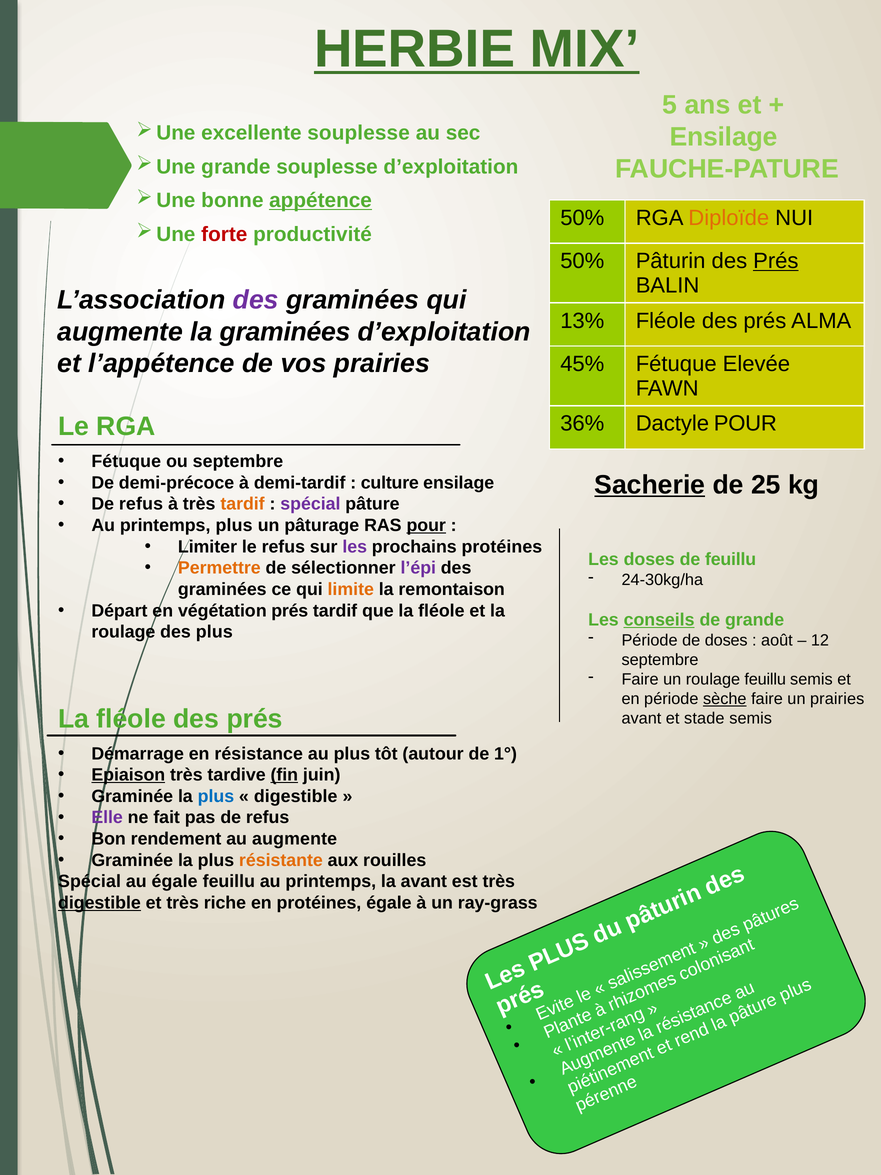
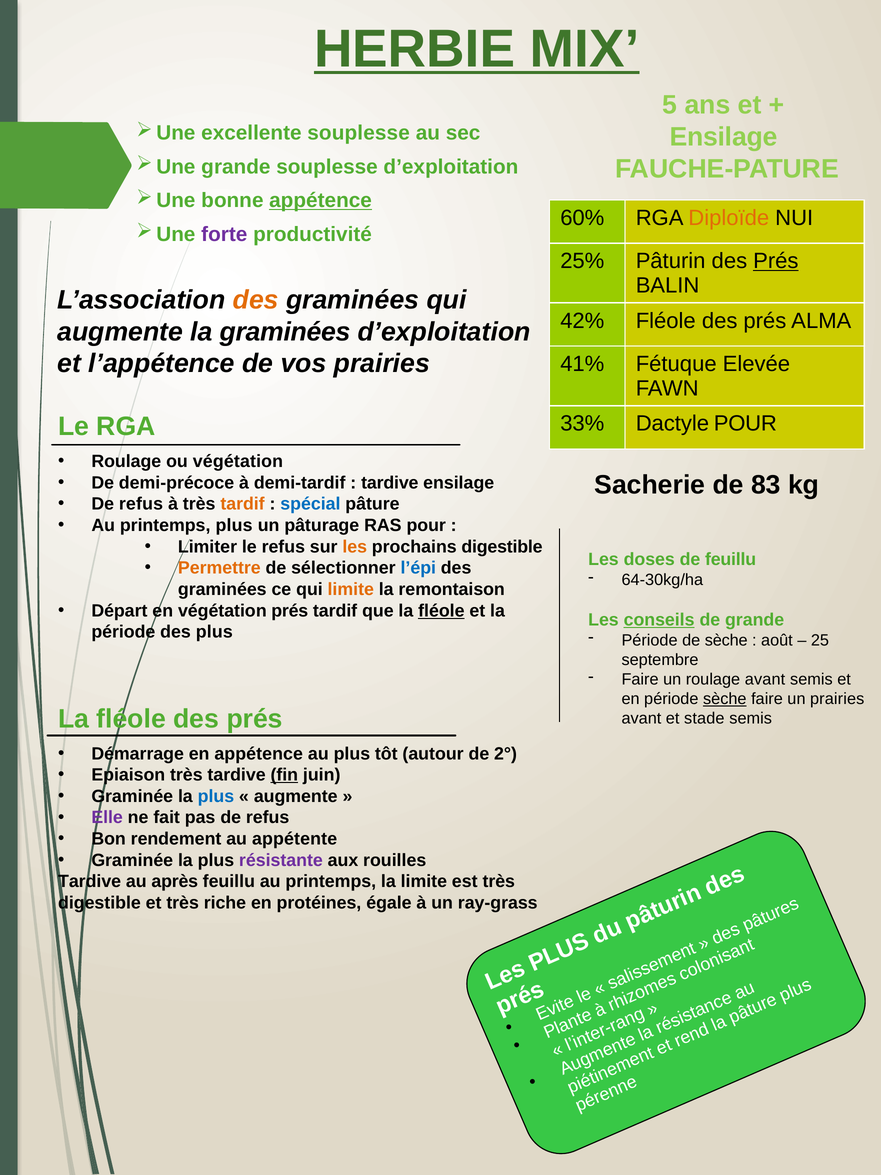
50% at (582, 218): 50% -> 60%
forte colour: red -> purple
50% at (582, 261): 50% -> 25%
des at (256, 300) colour: purple -> orange
13%: 13% -> 42%
45%: 45% -> 41%
36%: 36% -> 33%
Fétuque at (126, 461): Fétuque -> Roulage
ou septembre: septembre -> végétation
Sacherie underline: present -> none
25: 25 -> 83
culture at (390, 483): culture -> tardive
spécial at (310, 504) colour: purple -> blue
pour at (426, 525) underline: present -> none
les at (355, 547) colour: purple -> orange
prochains protéines: protéines -> digestible
l’épi colour: purple -> blue
24-30kg/ha: 24-30kg/ha -> 64-30kg/ha
fléole at (441, 611) underline: none -> present
roulage at (123, 632): roulage -> période
de doses: doses -> sèche
12: 12 -> 25
roulage feuillu: feuillu -> avant
en résistance: résistance -> appétence
1°: 1° -> 2°
Epiaison underline: present -> none
digestible at (296, 796): digestible -> augmente
au augmente: augmente -> appétente
résistante colour: orange -> purple
Spécial at (90, 881): Spécial -> Tardive
au égale: égale -> après
la avant: avant -> limite
digestible at (99, 903) underline: present -> none
